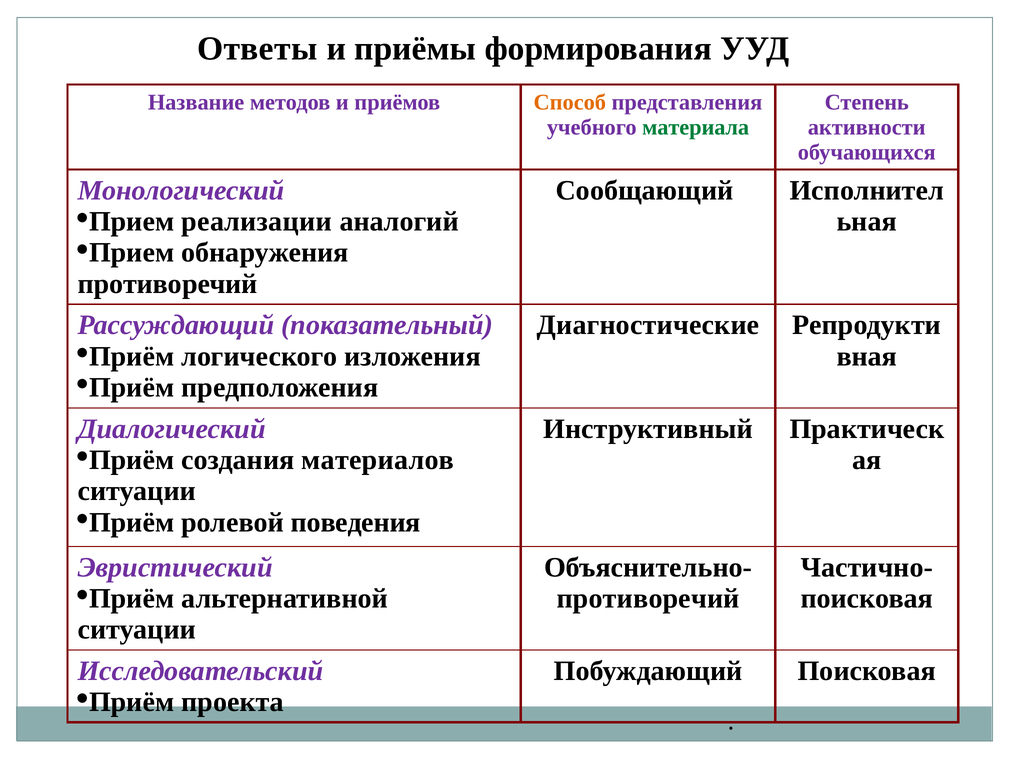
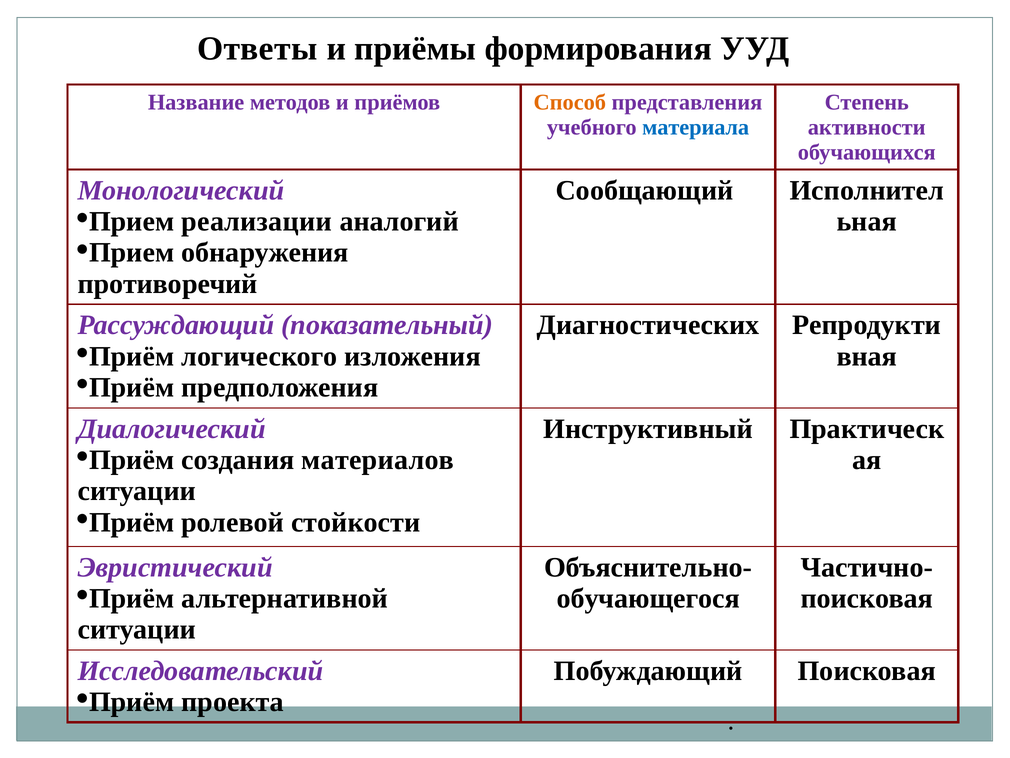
материала colour: green -> blue
Диагностические: Диагностические -> Диагностических
поведения: поведения -> стойкости
противоречий at (648, 598): противоречий -> обучающегося
